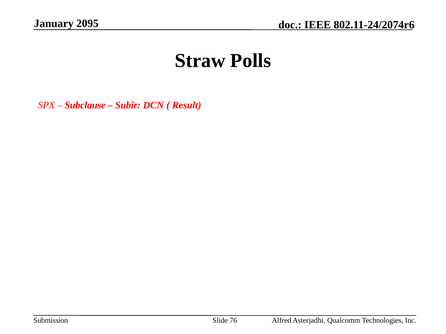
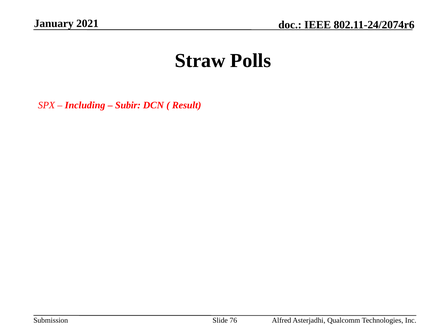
2095: 2095 -> 2021
Subclause: Subclause -> Including
